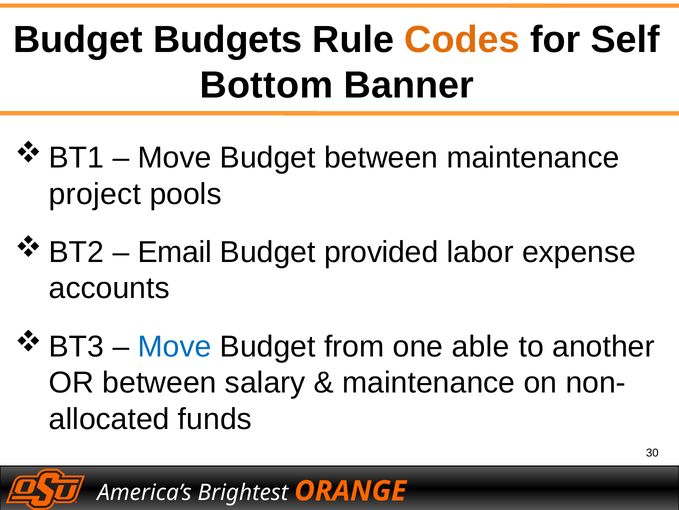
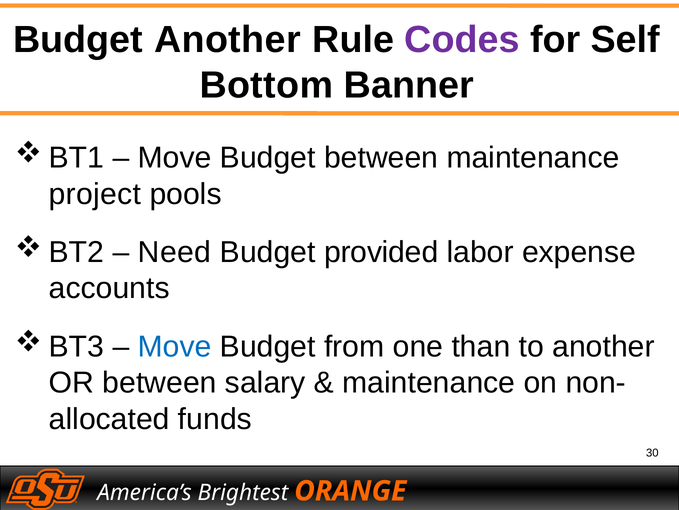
Budget Budgets: Budgets -> Another
Codes colour: orange -> purple
Email: Email -> Need
able: able -> than
